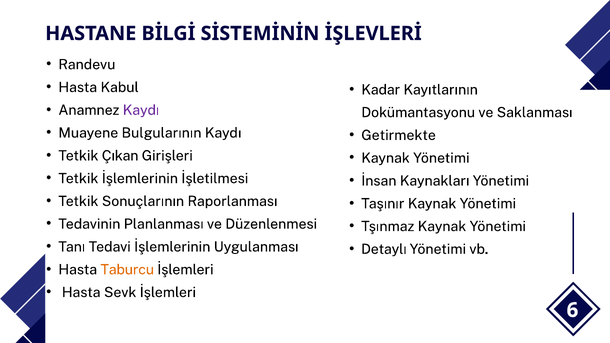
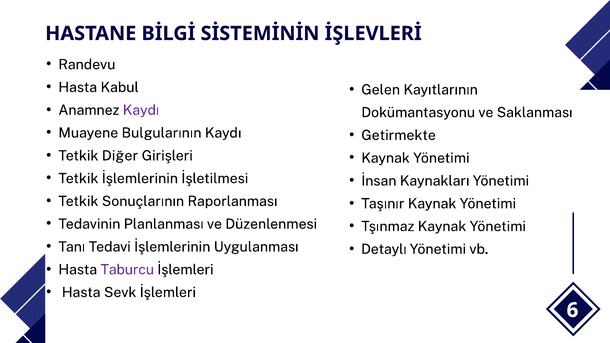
Kadar: Kadar -> Gelen
Çıkan: Çıkan -> Diğer
Taburcu colour: orange -> purple
